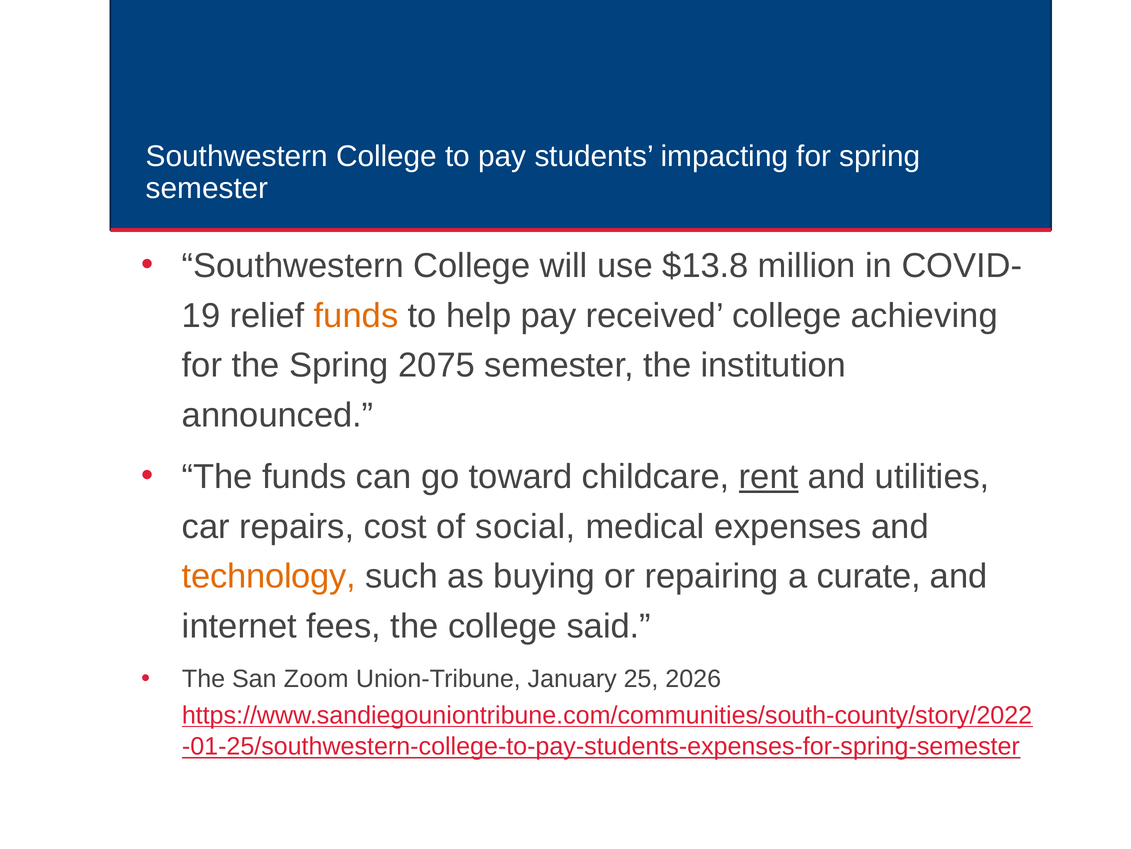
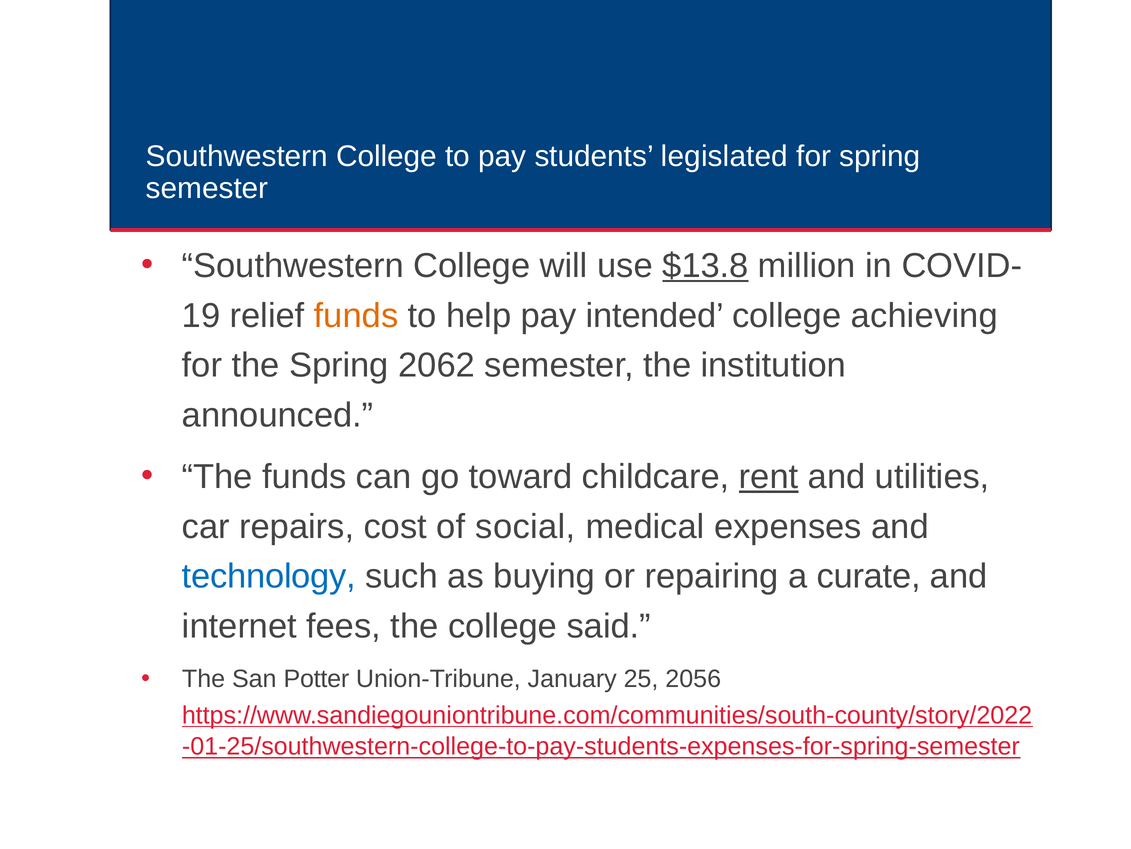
impacting: impacting -> legislated
$13.8 underline: none -> present
received: received -> intended
2075: 2075 -> 2062
technology colour: orange -> blue
Zoom: Zoom -> Potter
2026: 2026 -> 2056
